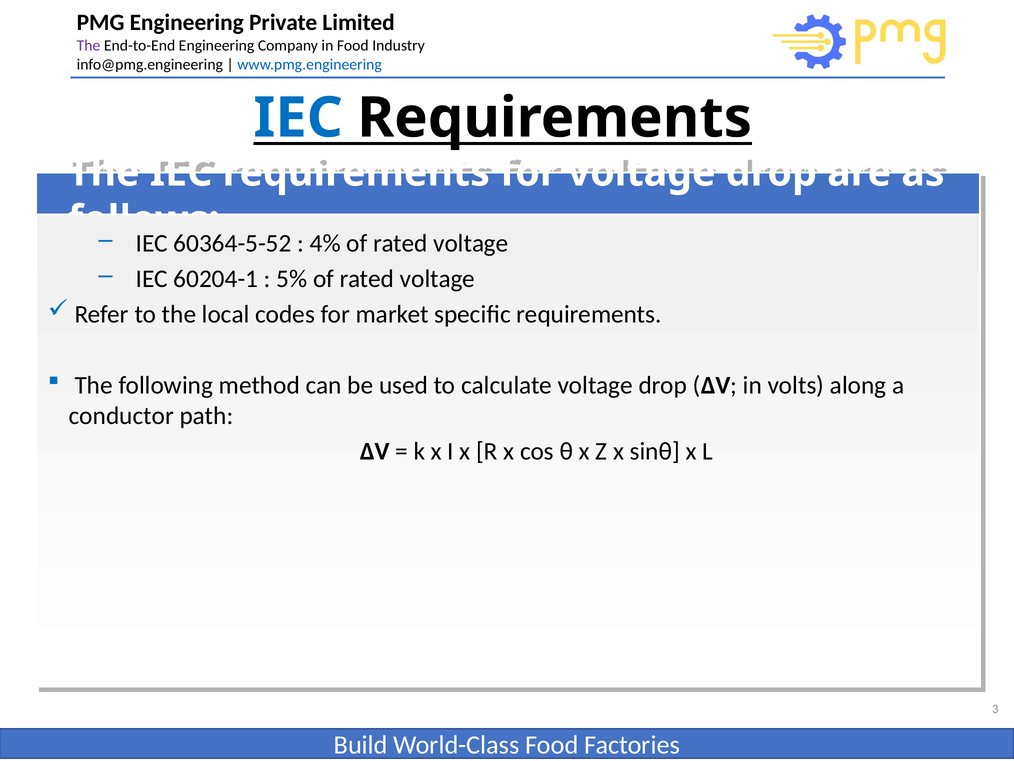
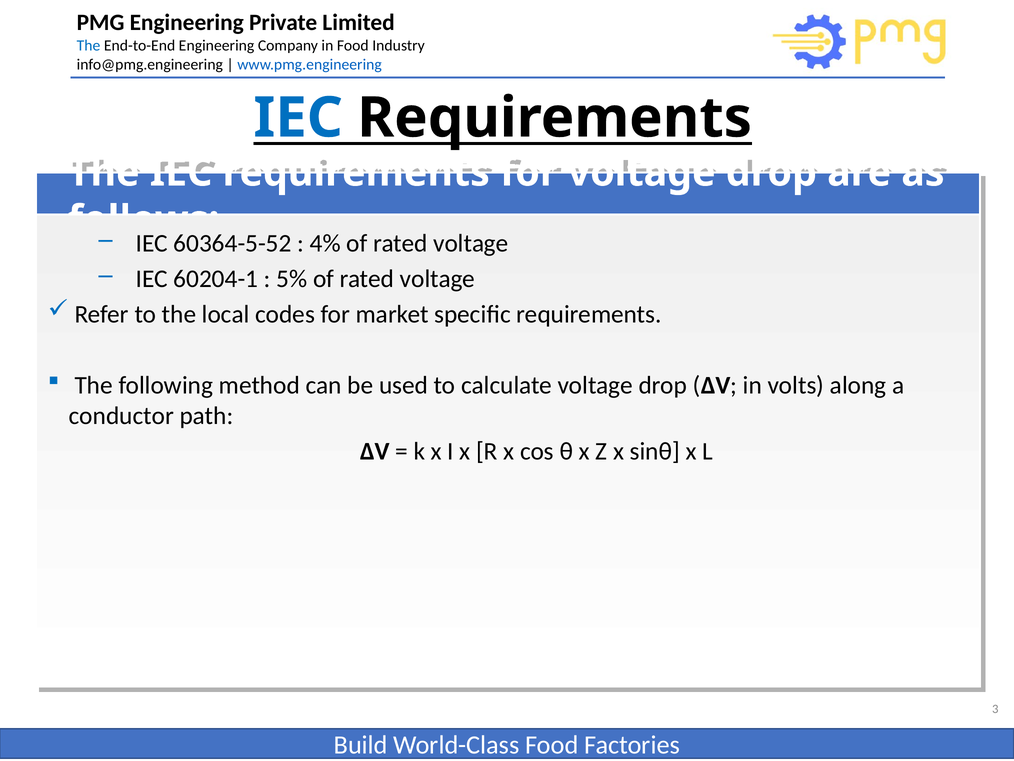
The at (89, 46) colour: purple -> blue
